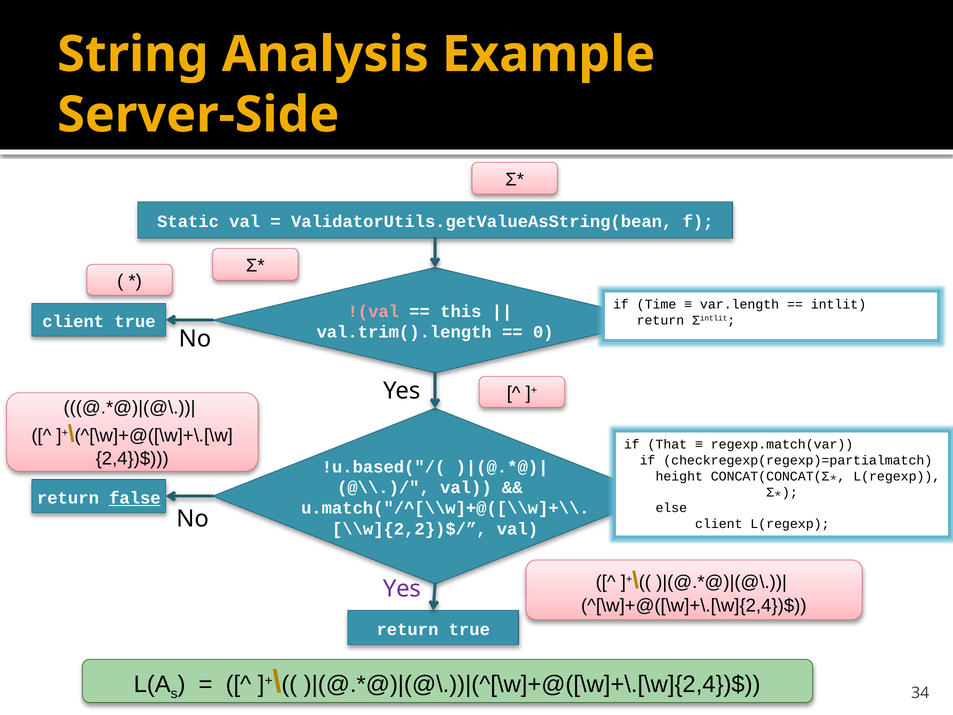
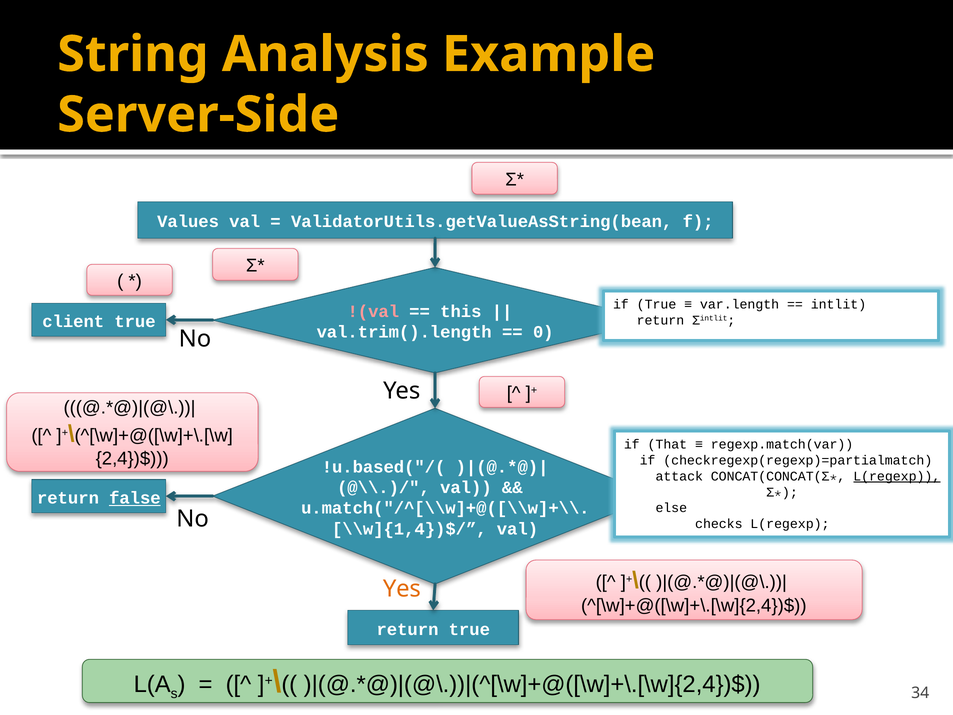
Static: Static -> Values
if Time: Time -> True
height: height -> attack
L(regexp at (897, 476) underline: none -> present
client at (719, 524): client -> checks
\\w]{2,2})$/: \\w]{2,2})$/ -> \\w]{1,4})$/
Yes at (402, 589) colour: purple -> orange
